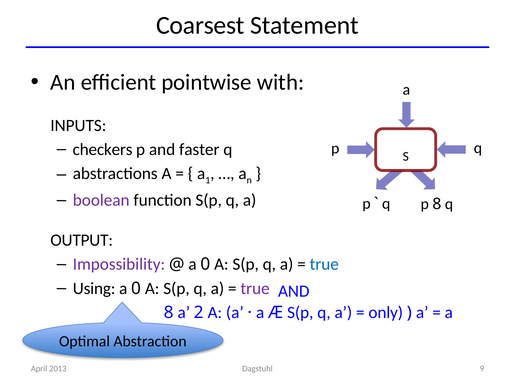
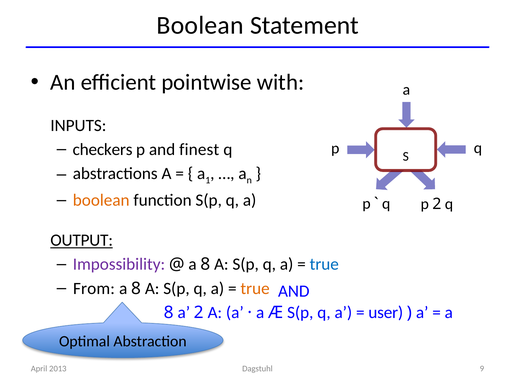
Coarsest at (200, 25): Coarsest -> Boolean
faster: faster -> finest
boolean at (101, 200) colour: purple -> orange
p 8: 8 -> 2
OUTPUT underline: none -> present
0 at (205, 265): 0 -> 8
Using: Using -> From
0 at (136, 289): 0 -> 8
true at (255, 289) colour: purple -> orange
only: only -> user
